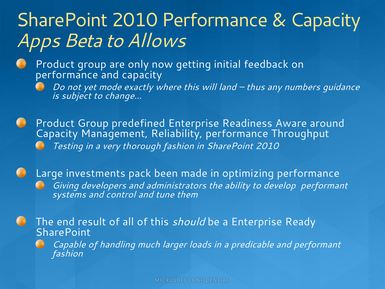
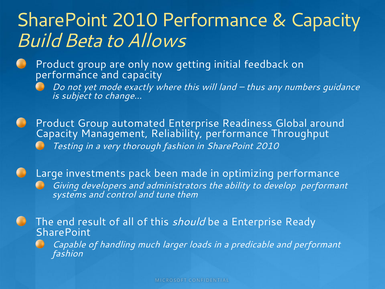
Apps: Apps -> Build
predefined: predefined -> automated
Aware: Aware -> Global
